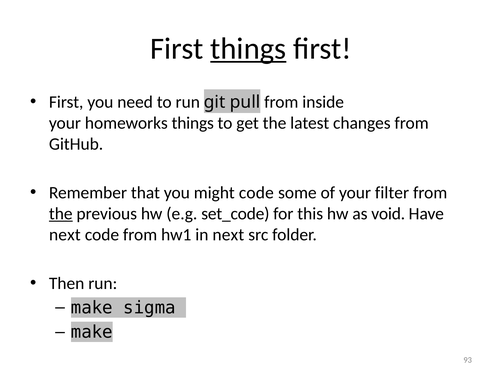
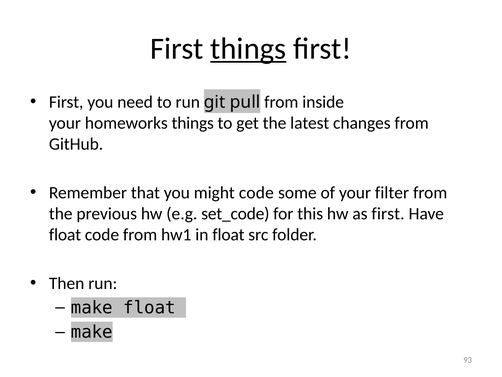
the at (61, 213) underline: present -> none
as void: void -> first
next at (65, 234): next -> float
in next: next -> float
make sigma: sigma -> float
